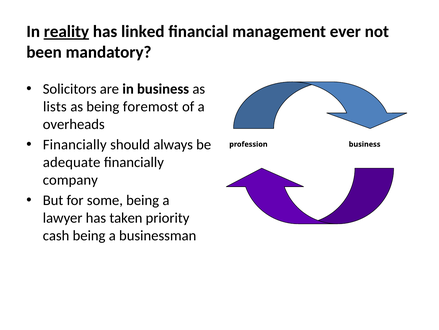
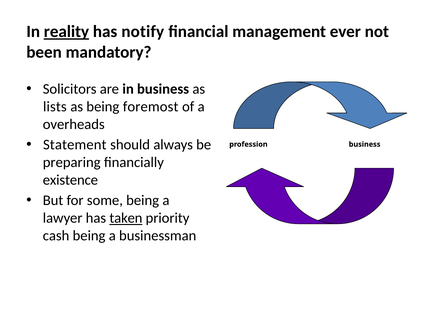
linked: linked -> notify
Financially at (75, 144): Financially -> Statement
adequate: adequate -> preparing
company: company -> existence
taken underline: none -> present
